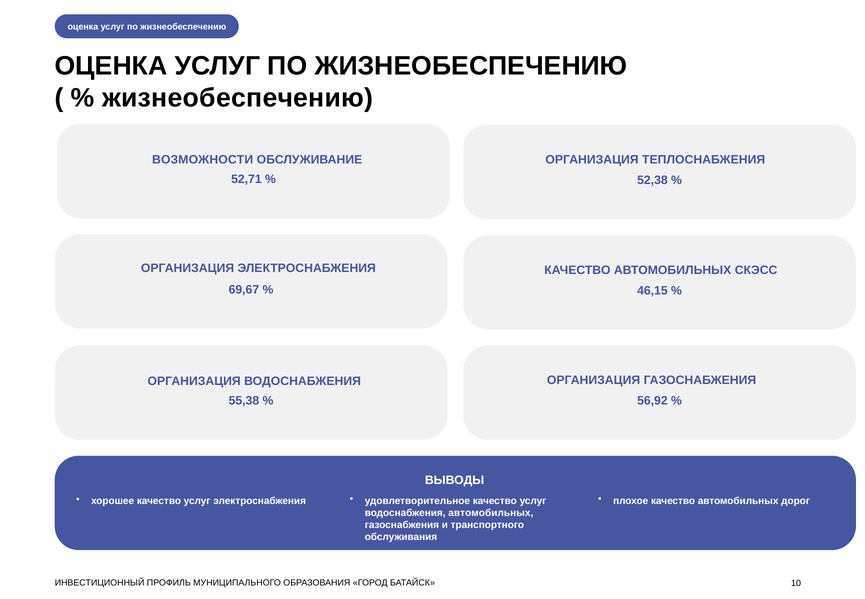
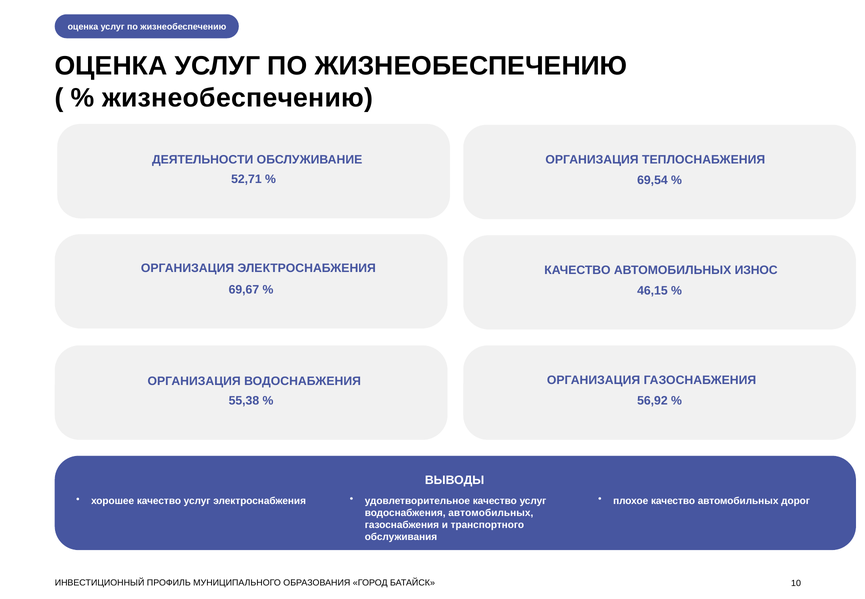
ВОЗМОЖНОСТИ: ВОЗМОЖНОСТИ -> ДЕЯТЕЛЬНОСТИ
52,38: 52,38 -> 69,54
СКЭСС: СКЭСС -> ИЗНОС
